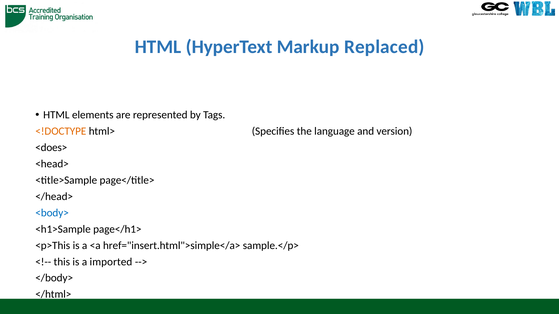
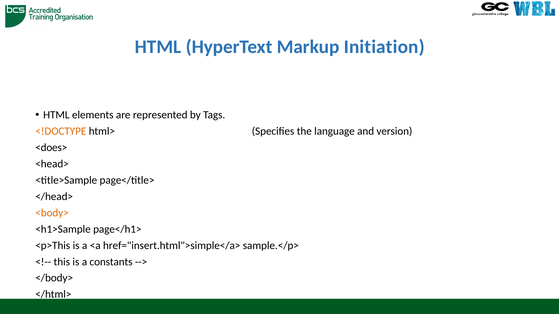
Replaced: Replaced -> Initiation
<body> colour: blue -> orange
imported: imported -> constants
